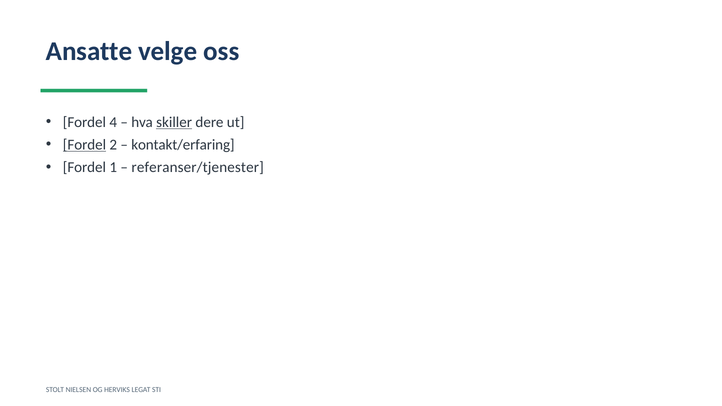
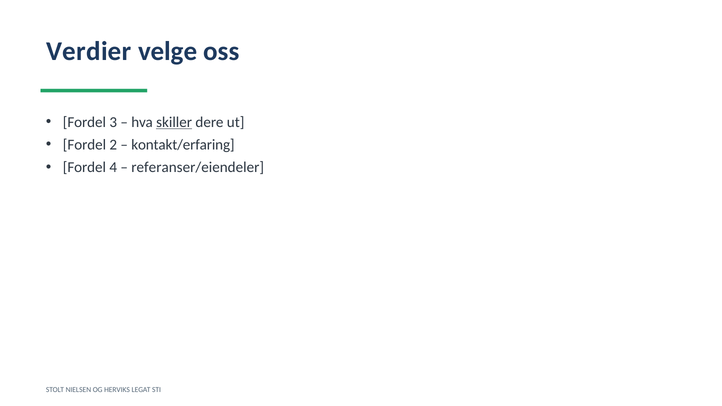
Ansatte: Ansatte -> Verdier
4: 4 -> 3
Fordel at (84, 145) underline: present -> none
1: 1 -> 4
referanser/tjenester: referanser/tjenester -> referanser/eiendeler
